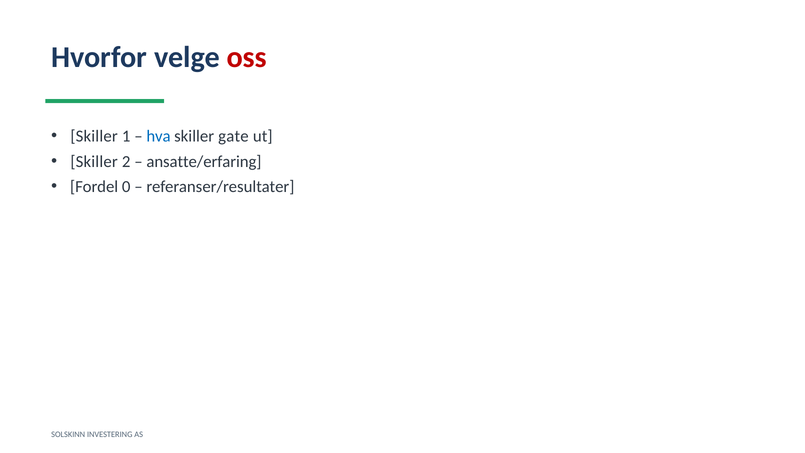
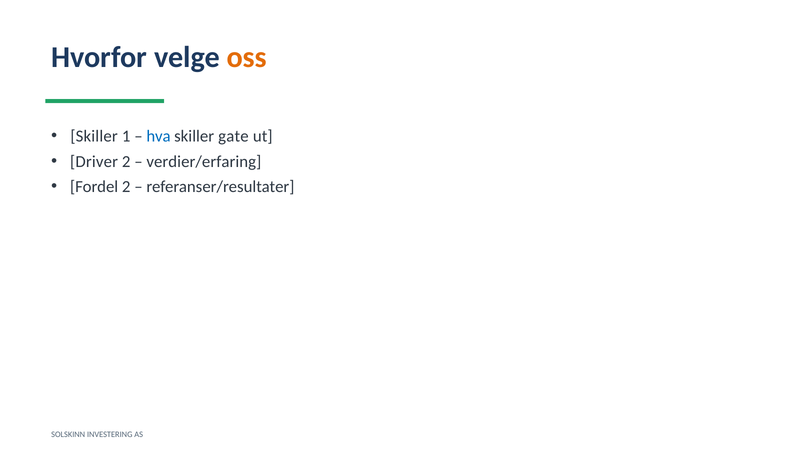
oss colour: red -> orange
Skiller at (94, 162): Skiller -> Driver
ansatte/erfaring: ansatte/erfaring -> verdier/erfaring
Fordel 0: 0 -> 2
